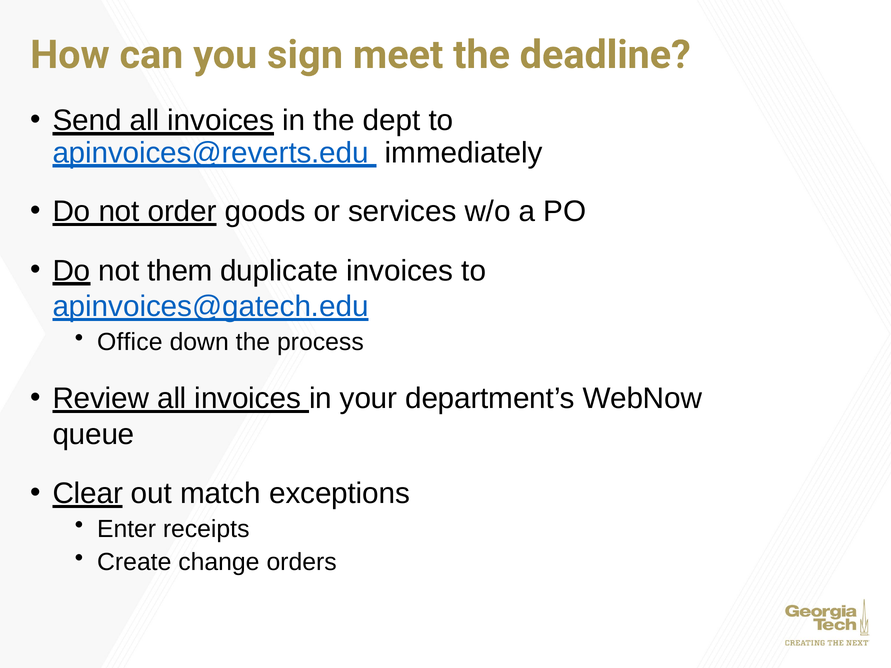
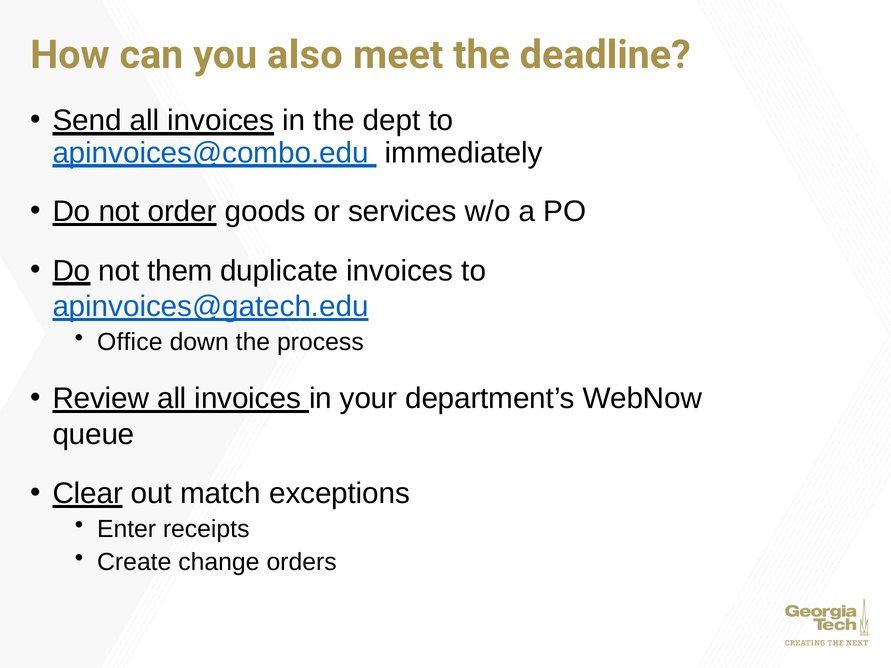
sign: sign -> also
apinvoices@reverts.edu: apinvoices@reverts.edu -> apinvoices@combo.edu
